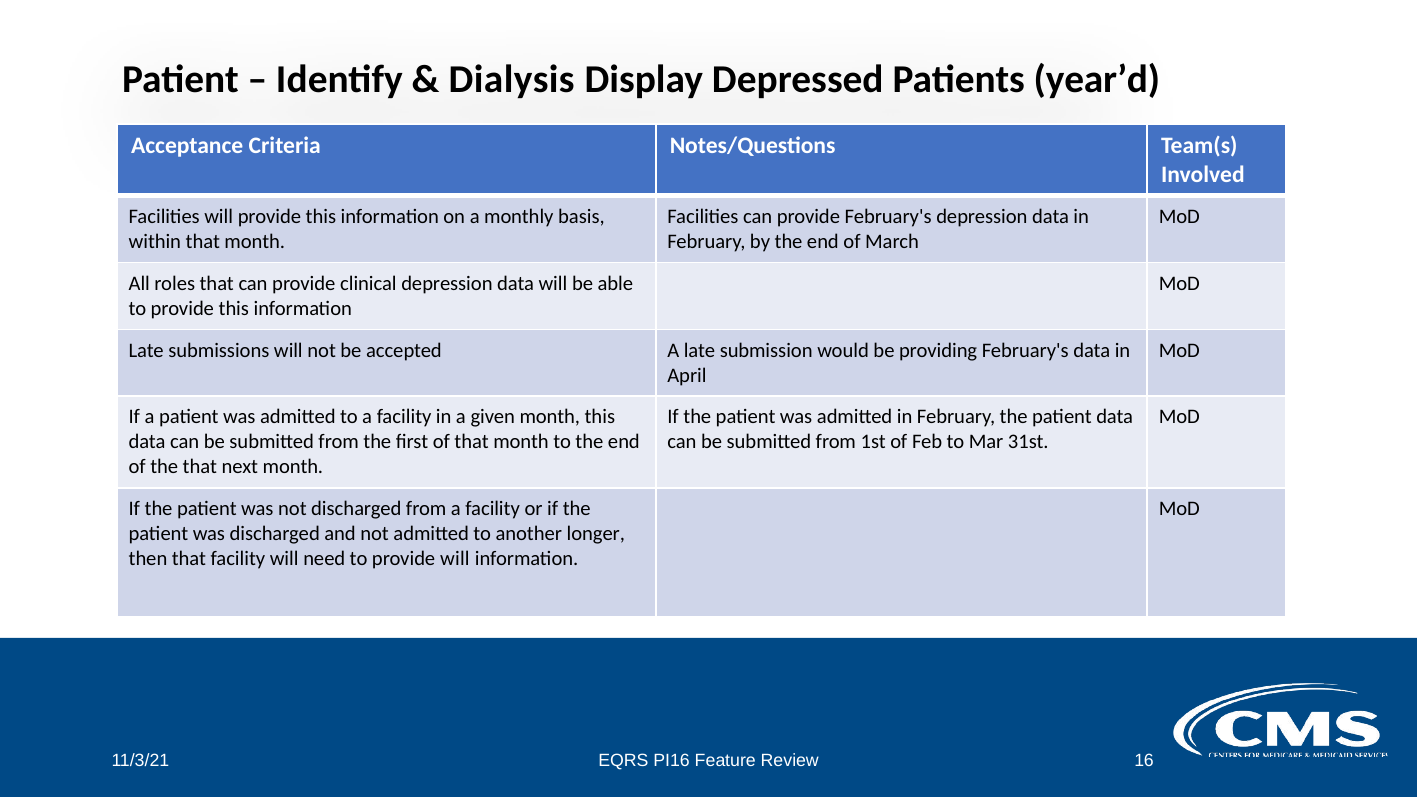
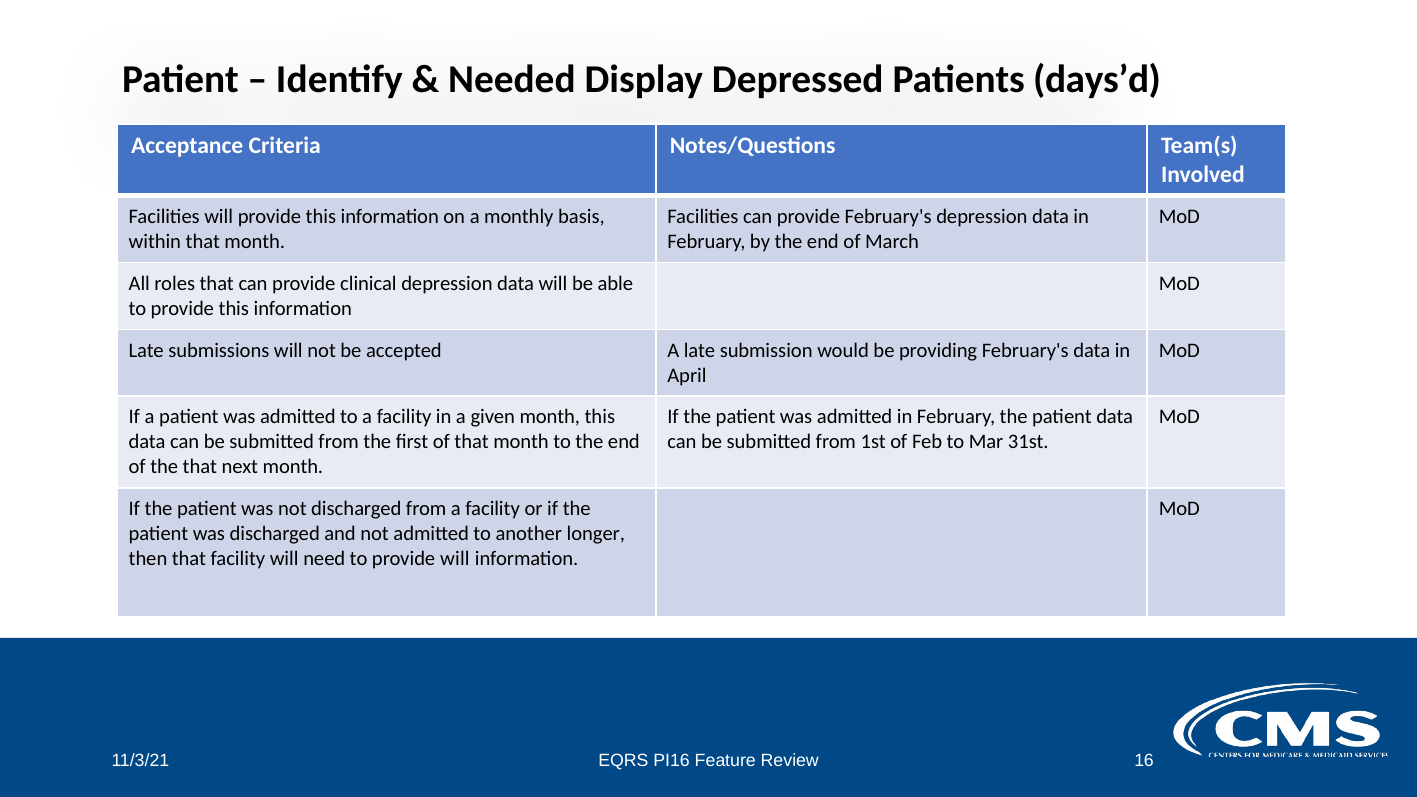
Dialysis: Dialysis -> Needed
year’d: year’d -> days’d
